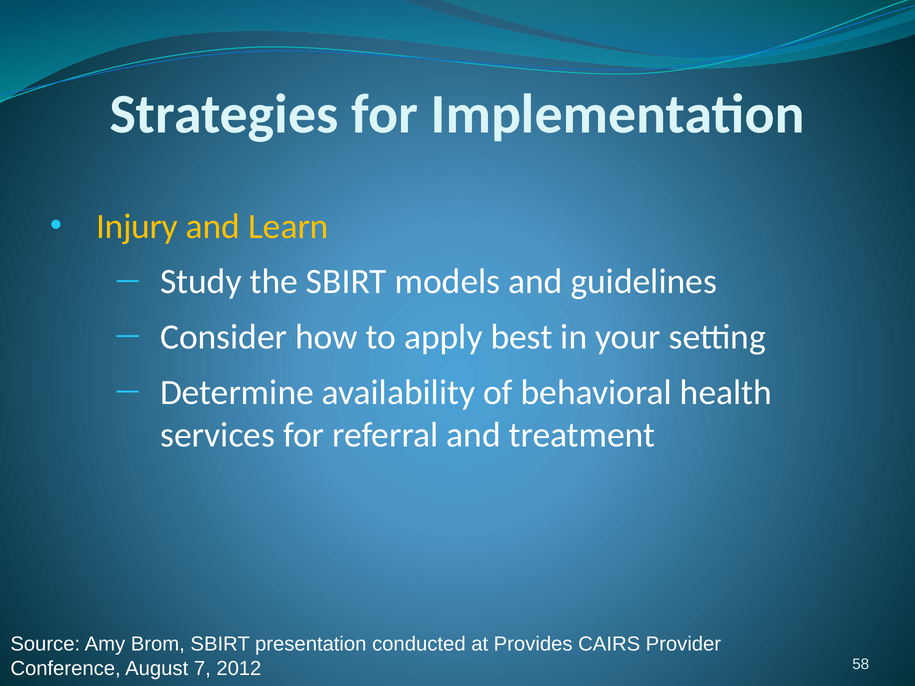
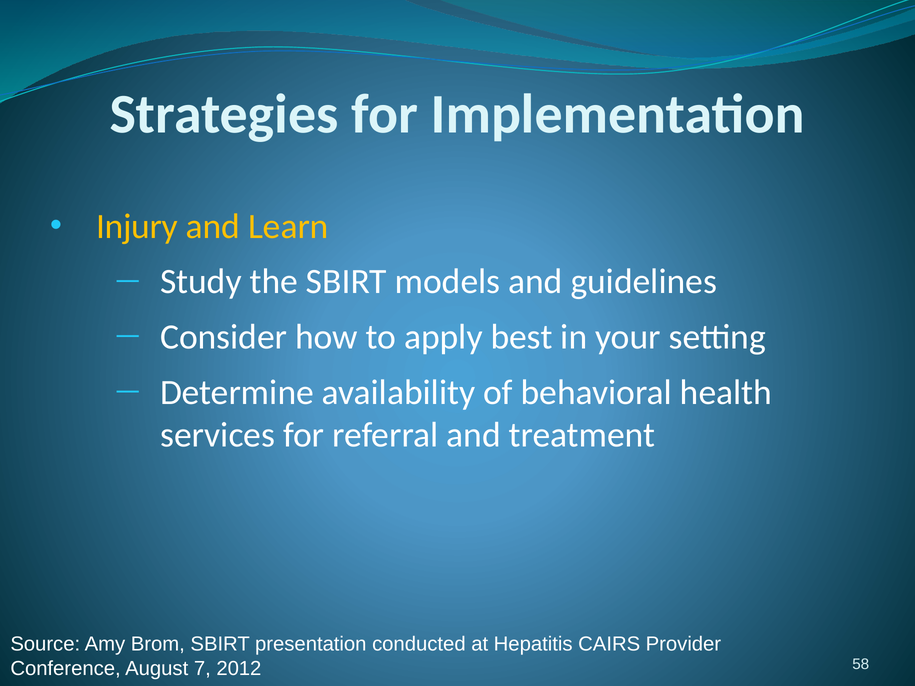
Provides: Provides -> Hepatitis
